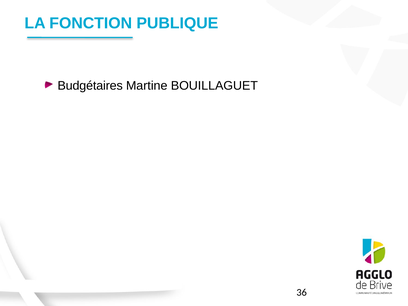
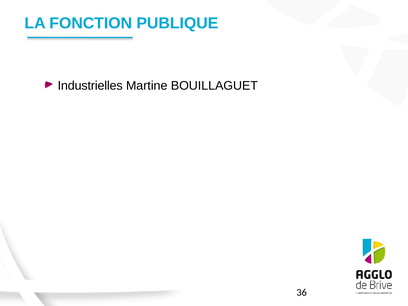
Budgétaires: Budgétaires -> Industrielles
